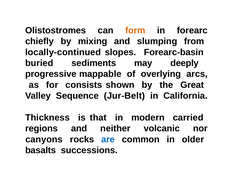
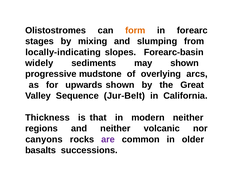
chiefly: chiefly -> stages
locally-continued: locally-continued -> locally-indicating
buried: buried -> widely
may deeply: deeply -> shown
mappable: mappable -> mudstone
consists: consists -> upwards
modern carried: carried -> neither
are colour: blue -> purple
